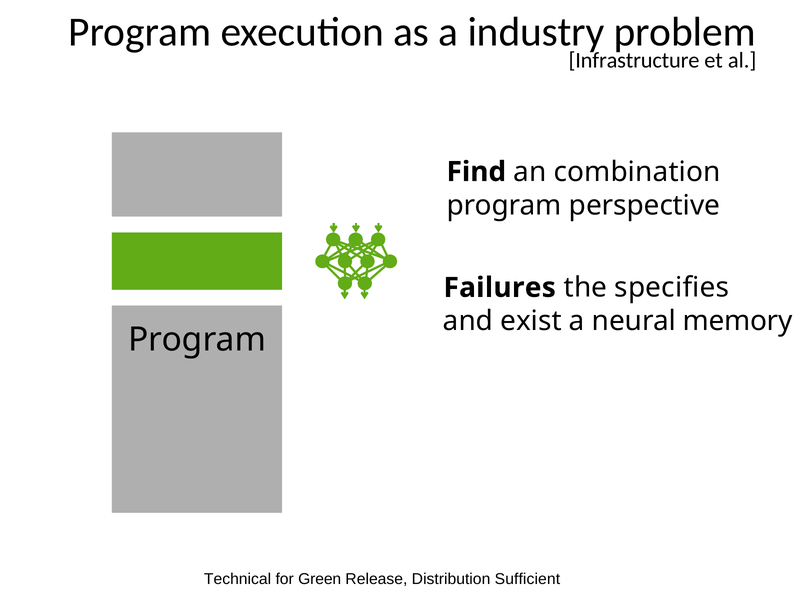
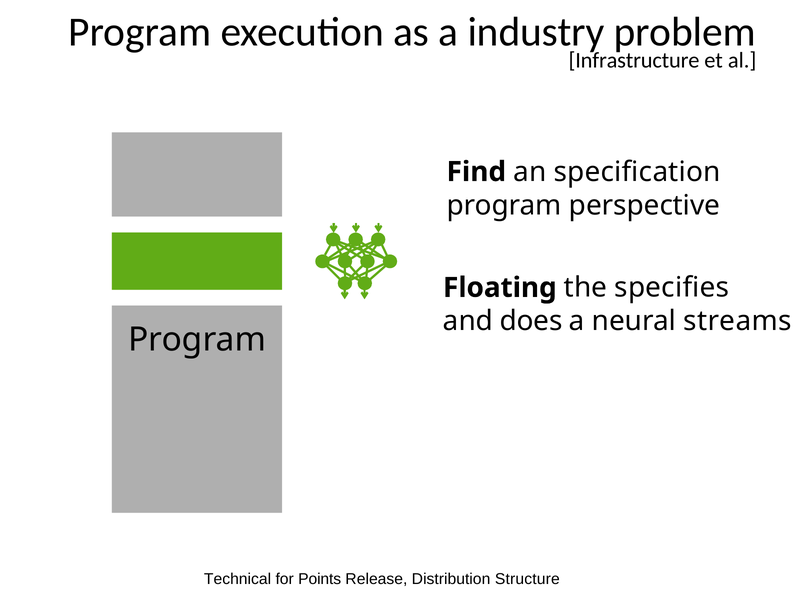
combination: combination -> specification
Failures: Failures -> Floating
exist: exist -> does
memory: memory -> streams
Green: Green -> Points
Sufficient: Sufficient -> Structure
